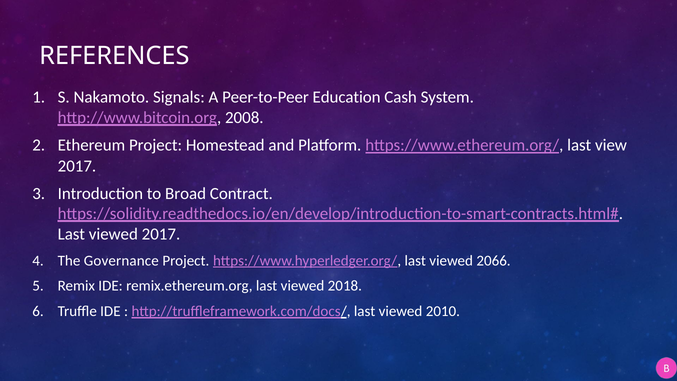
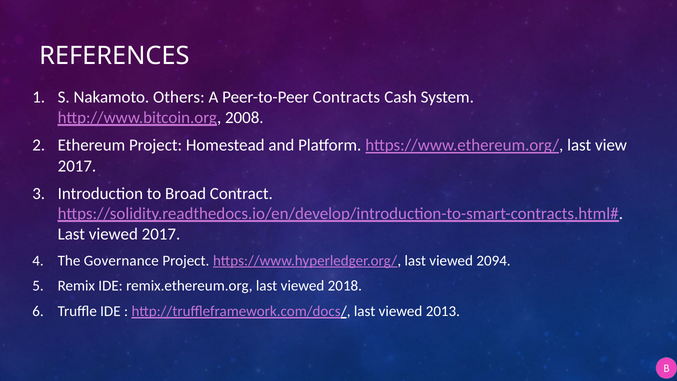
Signals: Signals -> Others
Education: Education -> Contracts
2066: 2066 -> 2094
2010: 2010 -> 2013
